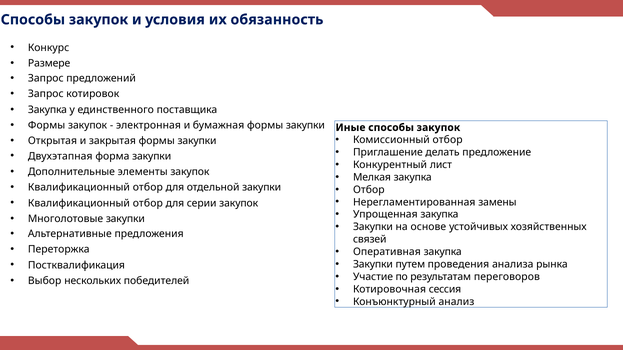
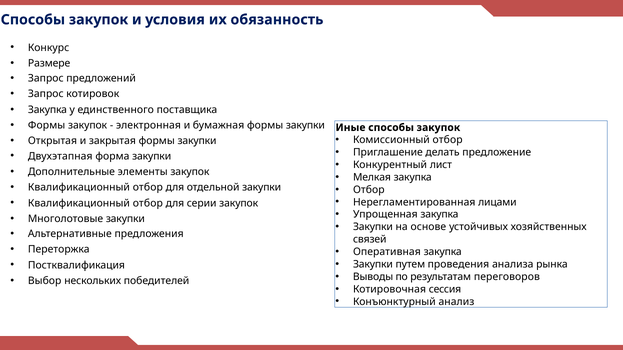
замены: замены -> лицами
Участие: Участие -> Выводы
